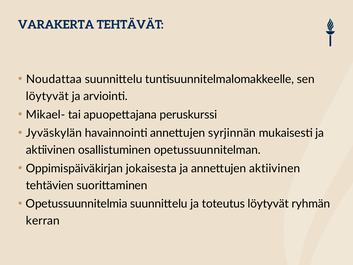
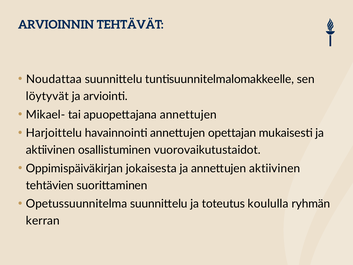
VARAKERTA: VARAKERTA -> ARVIOINNIN
apuopettajana peruskurssi: peruskurssi -> annettujen
Jyväskylän: Jyväskylän -> Harjoittelu
syrjinnän: syrjinnän -> opettajan
opetussuunnitelman: opetussuunnitelman -> vuorovaikutustaidot
Opetussuunnitelmia: Opetussuunnitelmia -> Opetussuunnitelma
toteutus löytyvät: löytyvät -> koululla
